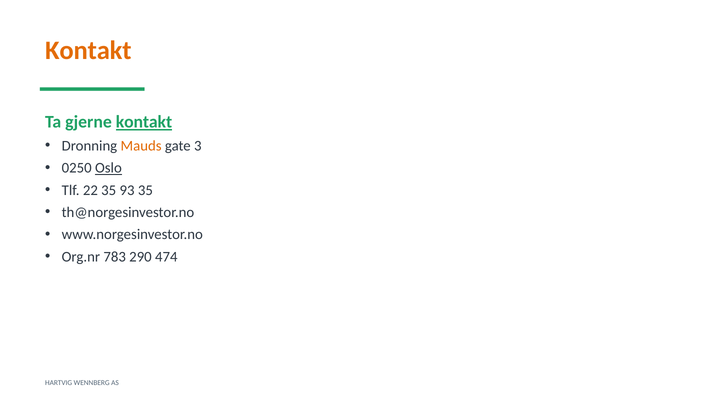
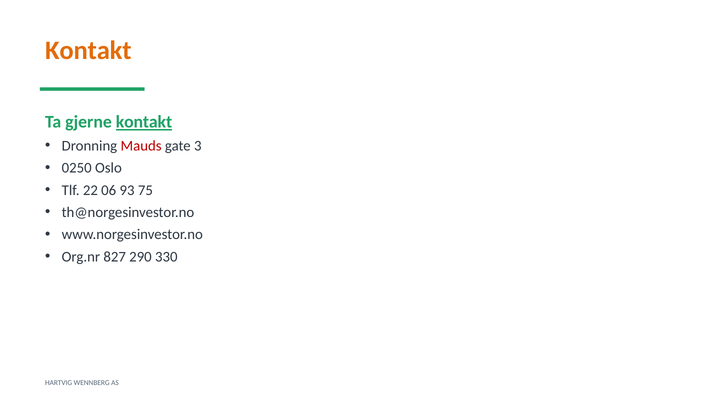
Mauds colour: orange -> red
Oslo underline: present -> none
22 35: 35 -> 06
93 35: 35 -> 75
783: 783 -> 827
474: 474 -> 330
